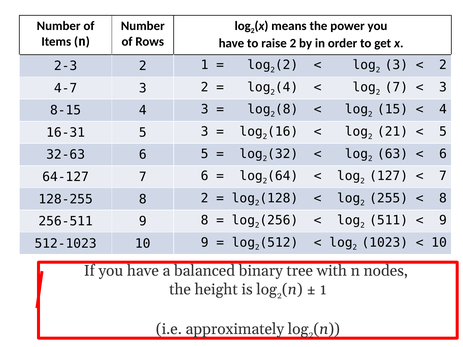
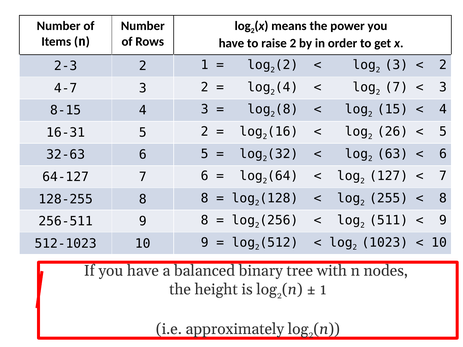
5 3: 3 -> 2
21: 21 -> 26
8 2: 2 -> 8
